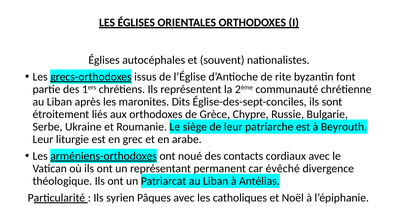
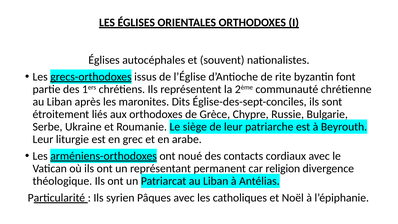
évêché: évêché -> religion
